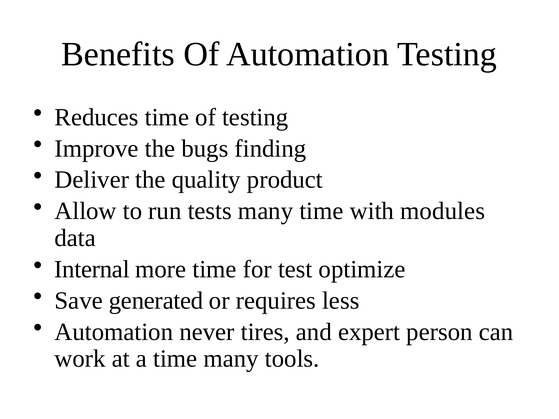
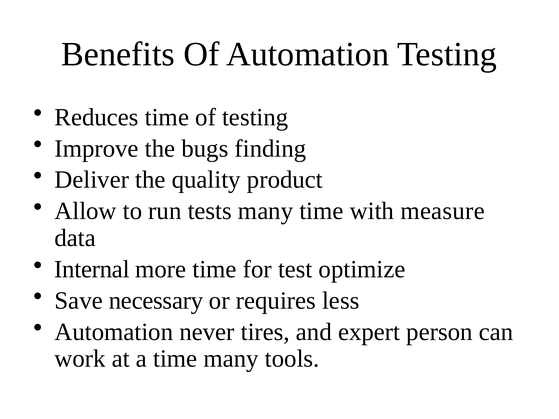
modules: modules -> measure
generated: generated -> necessary
